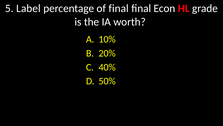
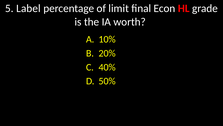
of final: final -> limit
